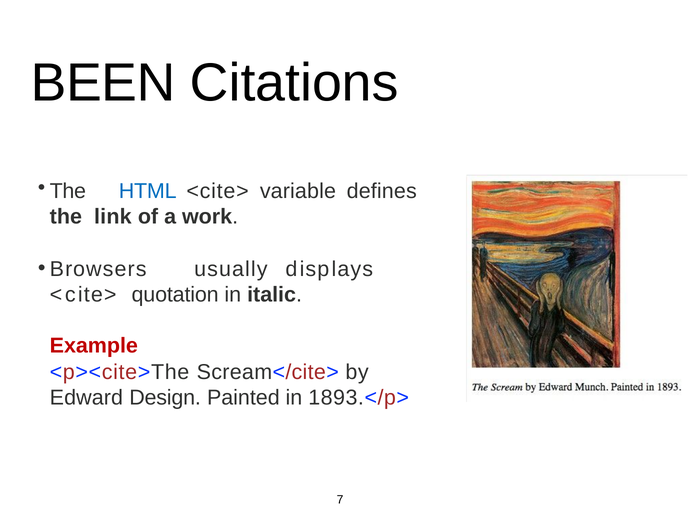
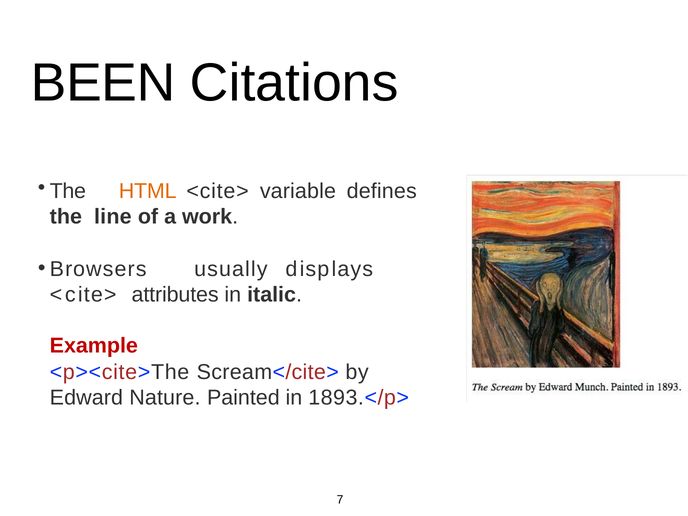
HTML colour: blue -> orange
link: link -> line
quotation: quotation -> attributes
Design: Design -> Nature
